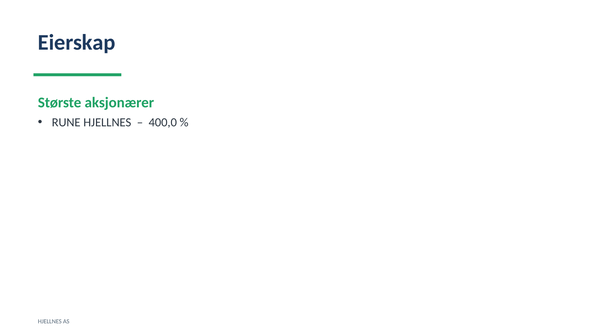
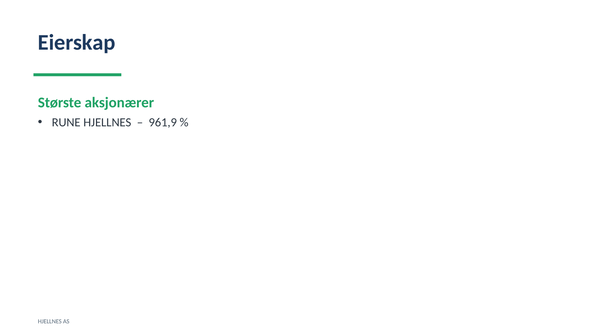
400,0: 400,0 -> 961,9
